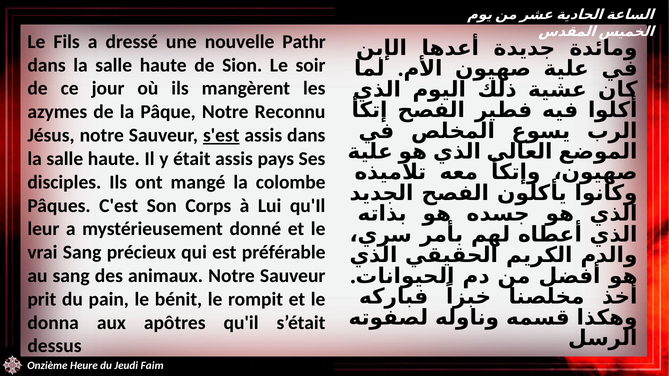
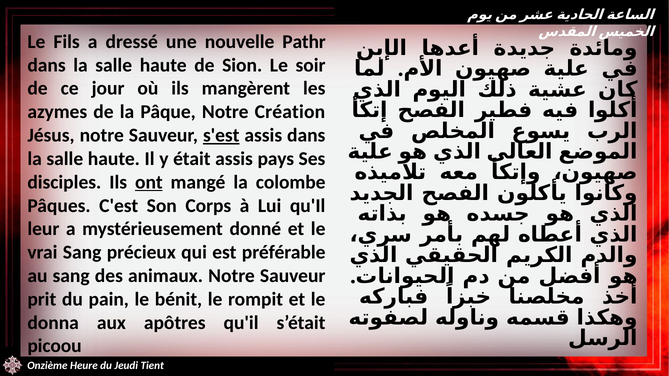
Reconnu: Reconnu -> Création
ont underline: none -> present
dessus: dessus -> picoou
Faim: Faim -> Tient
